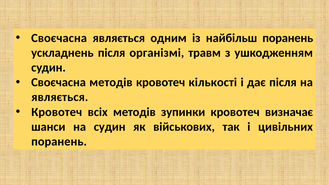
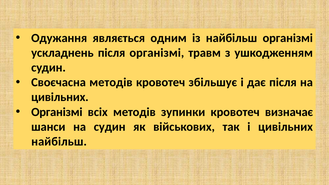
Своєчасна at (59, 38): Своєчасна -> Одужання
найбільш поранень: поранень -> організмі
кількості: кількості -> збільшує
являється at (60, 97): являється -> цивільних
Кровотеч at (57, 112): Кровотеч -> Організмі
поранень at (59, 142): поранень -> найбільш
